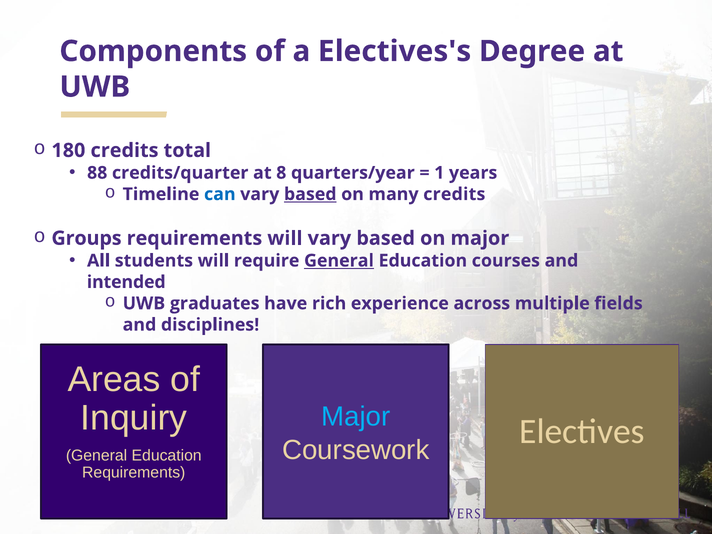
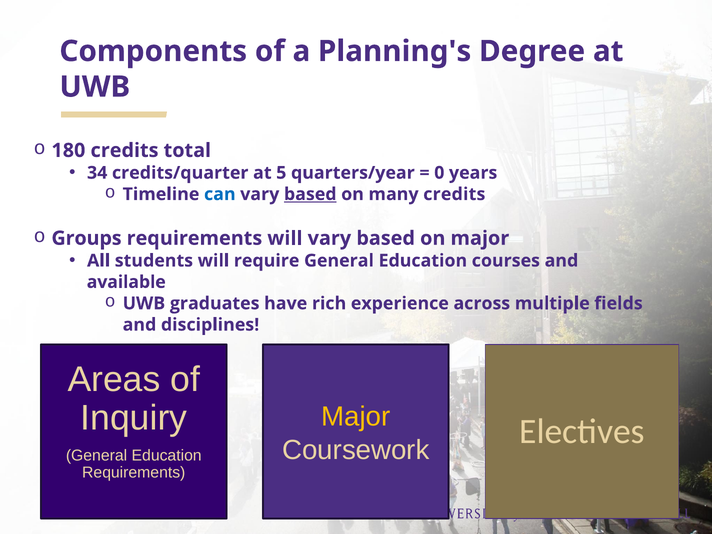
Electives's: Electives's -> Planning's
88: 88 -> 34
8: 8 -> 5
1: 1 -> 0
General at (339, 261) underline: present -> none
intended: intended -> available
Major colour: light blue -> yellow
